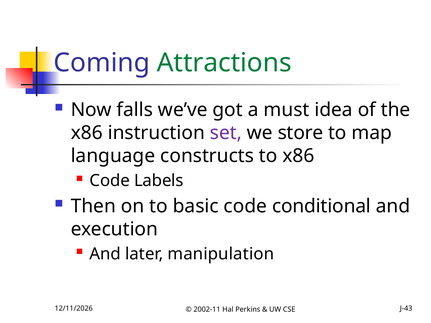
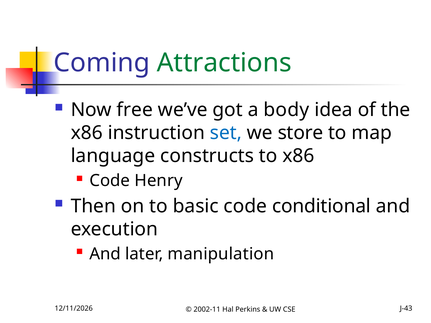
falls: falls -> free
must: must -> body
set colour: purple -> blue
Labels: Labels -> Henry
